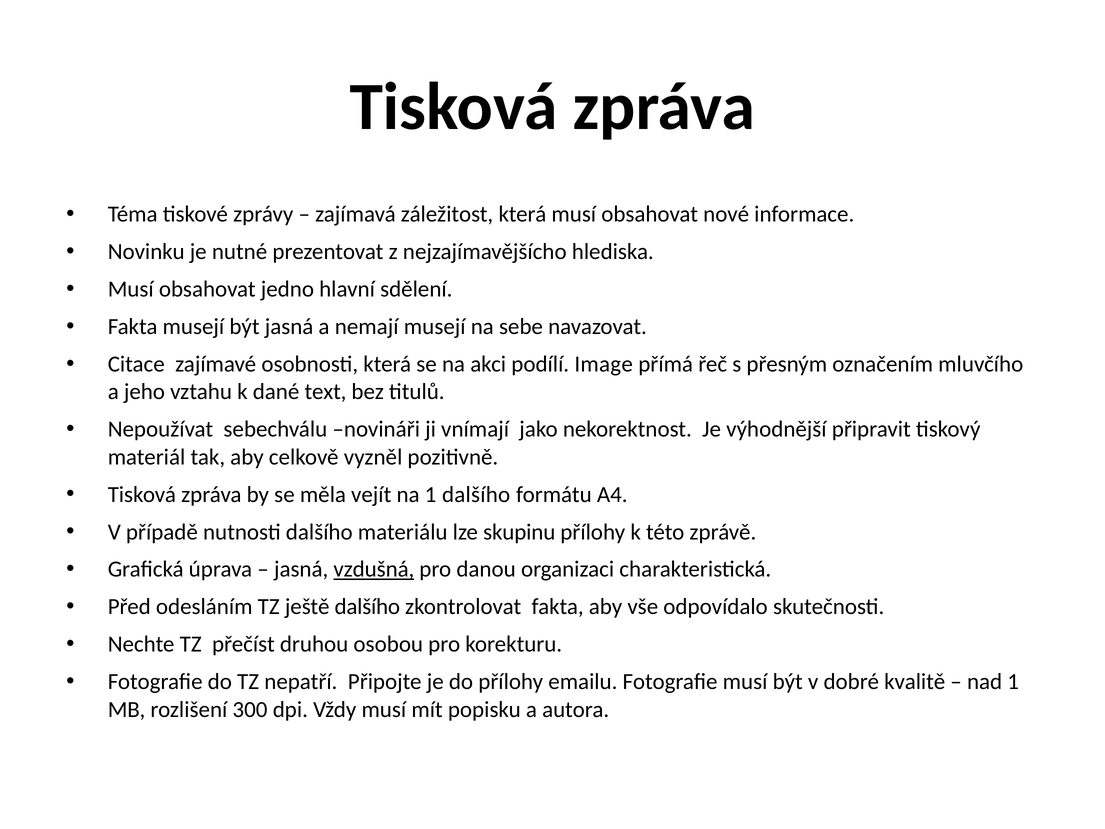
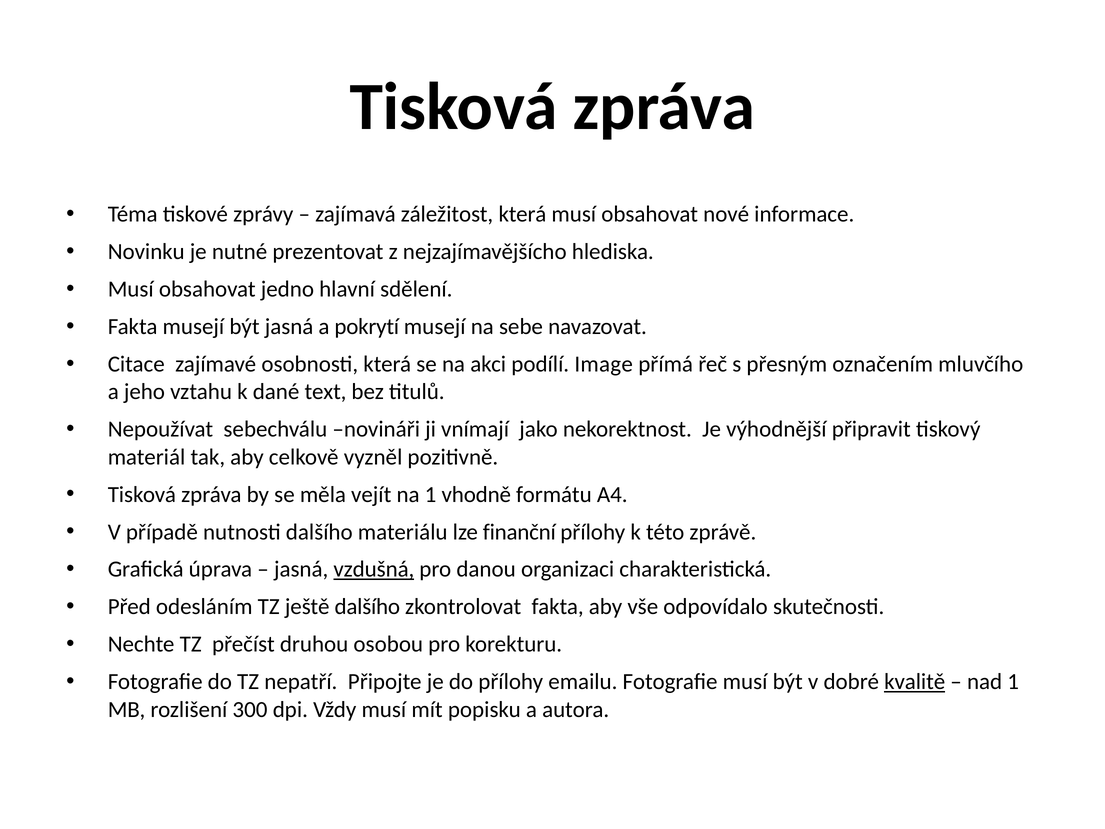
nemají: nemají -> pokrytí
1 dalšího: dalšího -> vhodně
skupinu: skupinu -> finanční
kvalitě underline: none -> present
